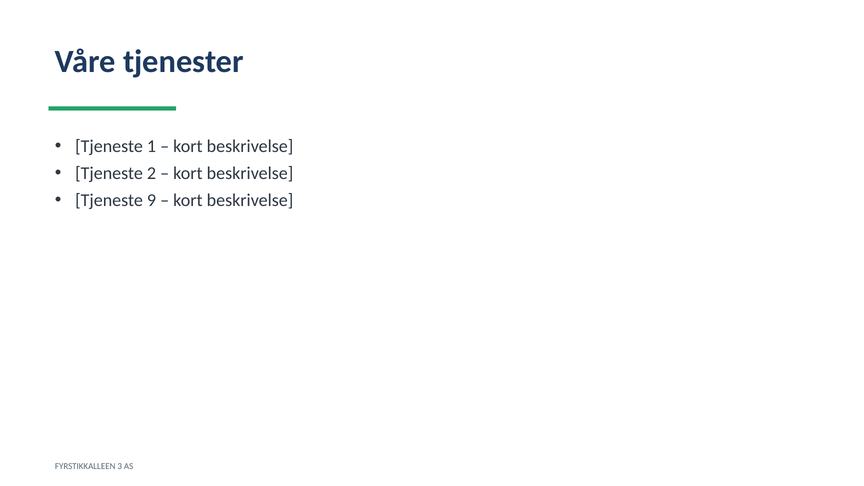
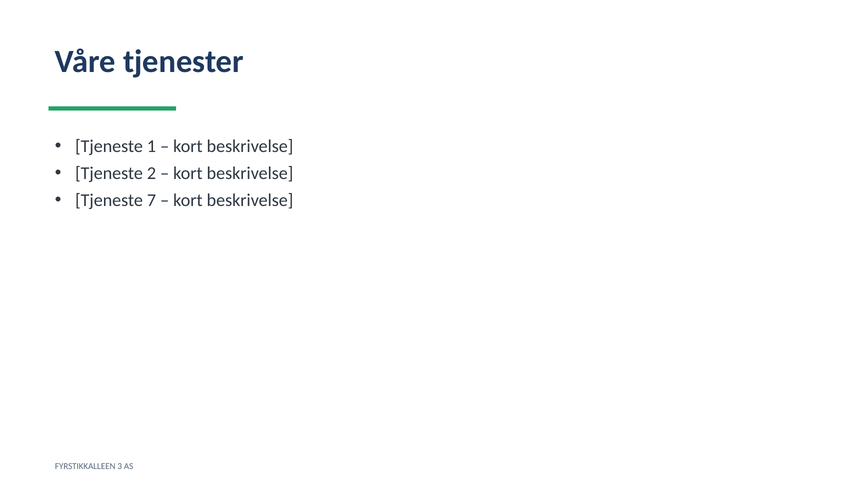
9: 9 -> 7
